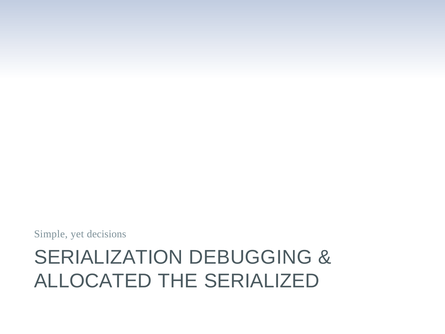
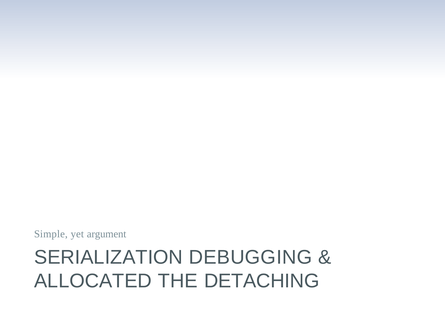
decisions: decisions -> argument
SERIALIZED: SERIALIZED -> DETACHING
